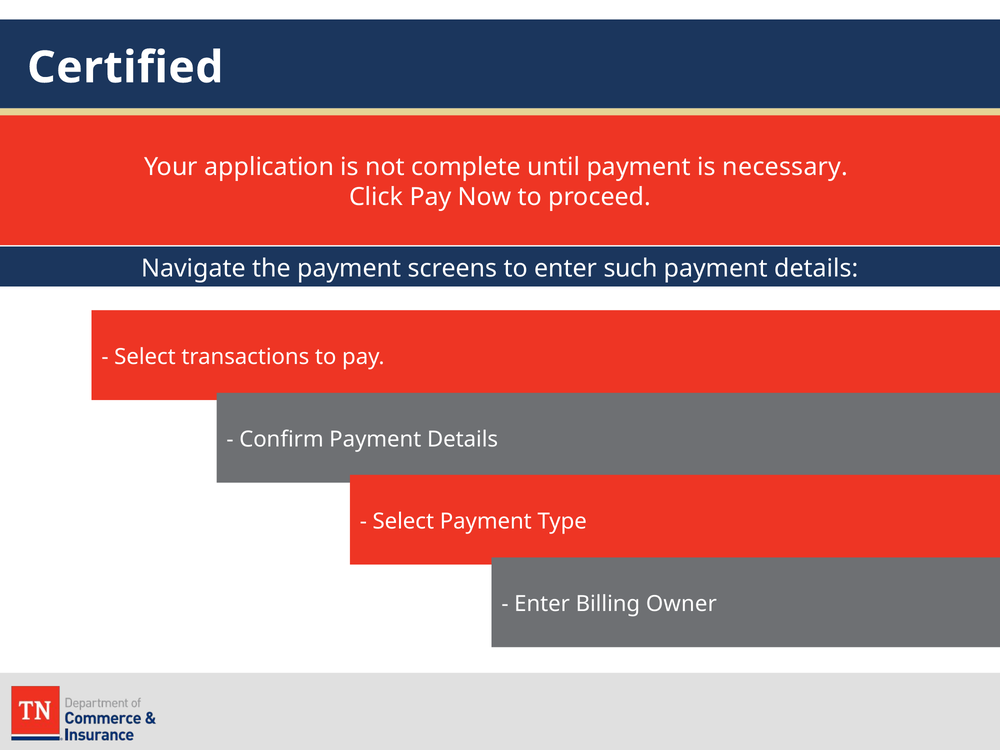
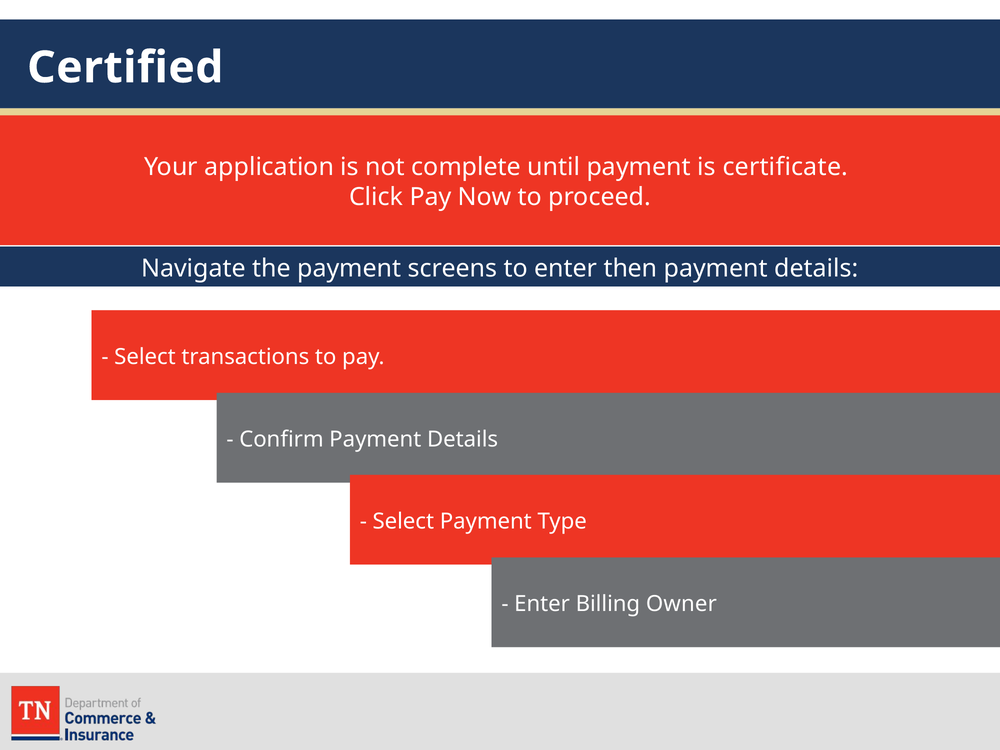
necessary: necessary -> certificate
such: such -> then
